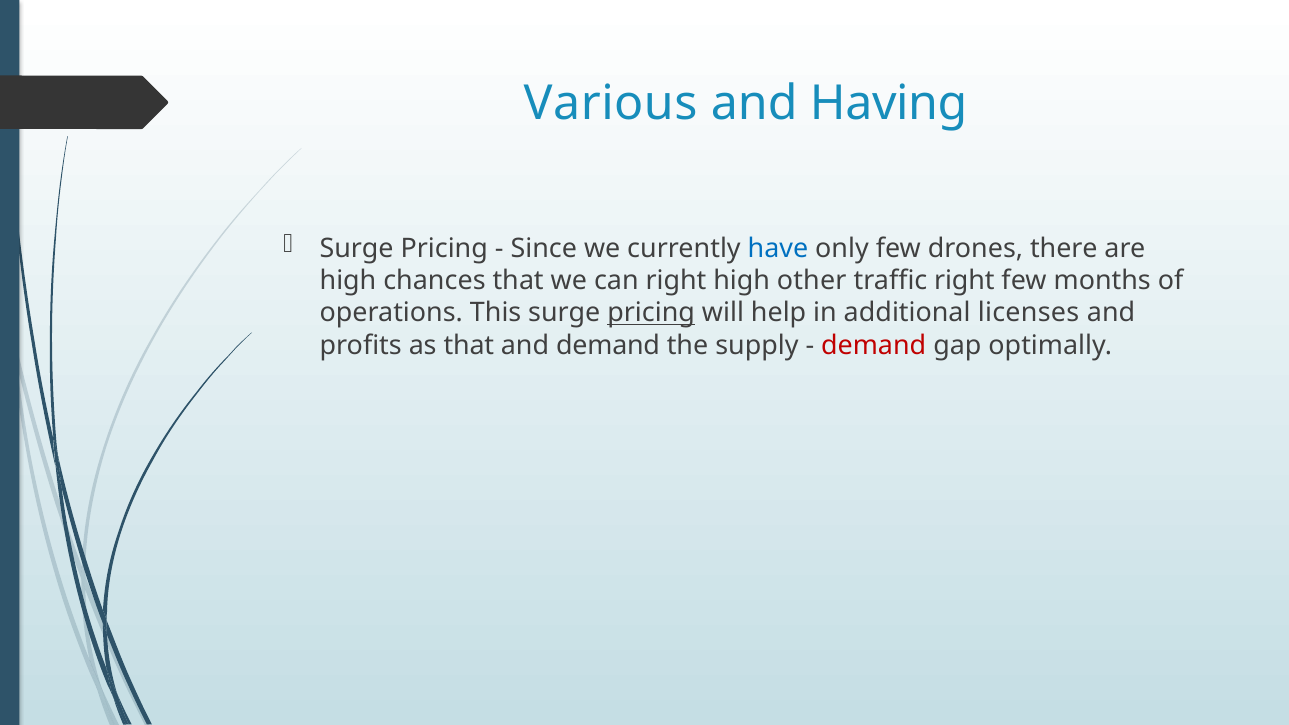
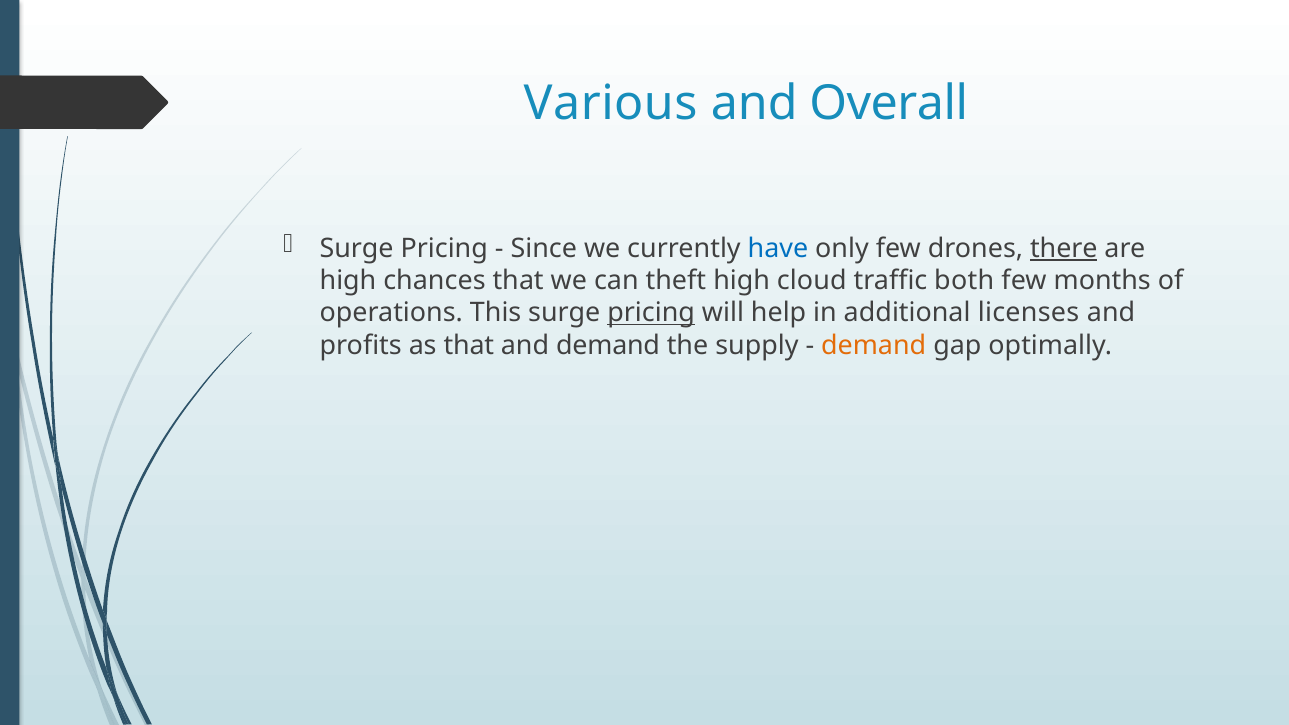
Having: Having -> Overall
there underline: none -> present
can right: right -> theft
other: other -> cloud
traffic right: right -> both
demand at (874, 345) colour: red -> orange
